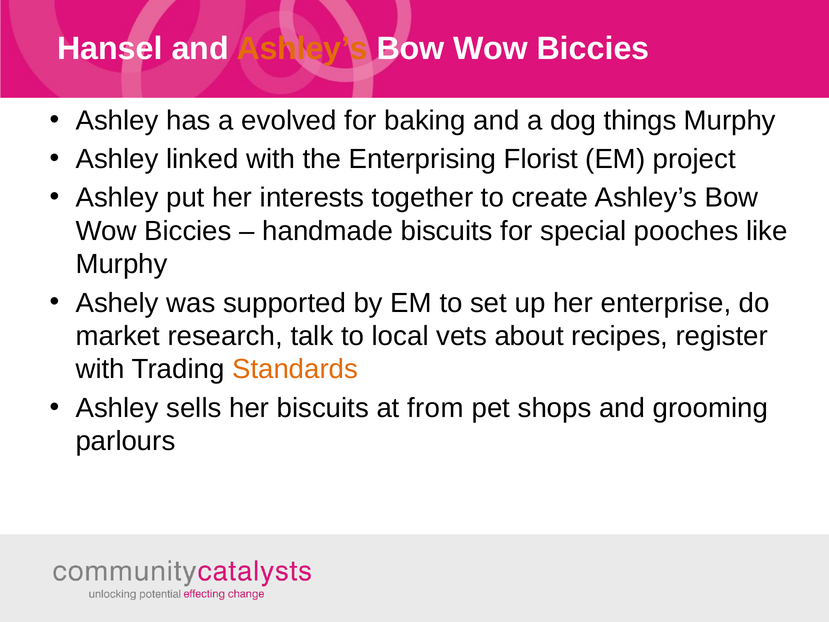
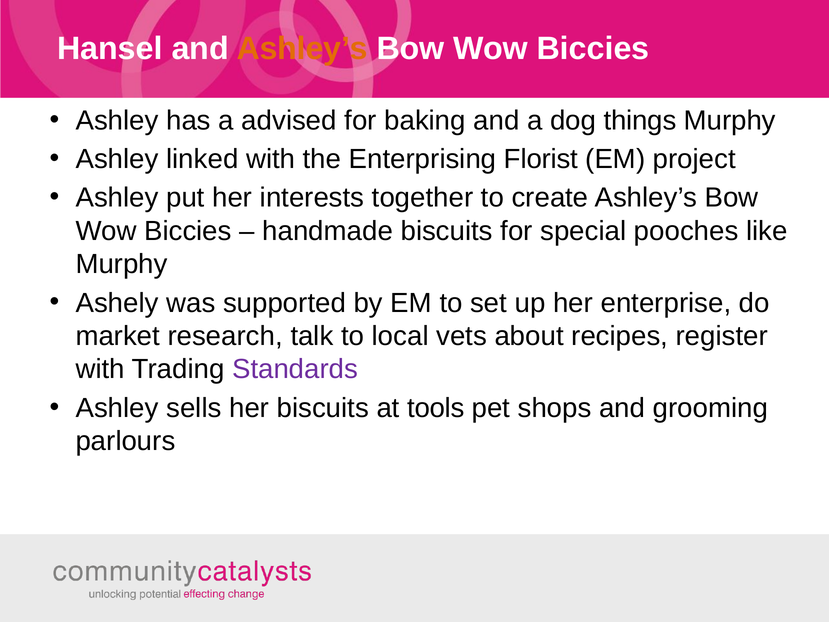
evolved: evolved -> advised
Standards colour: orange -> purple
from: from -> tools
